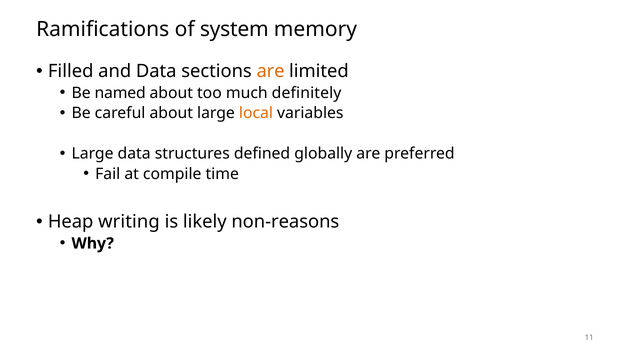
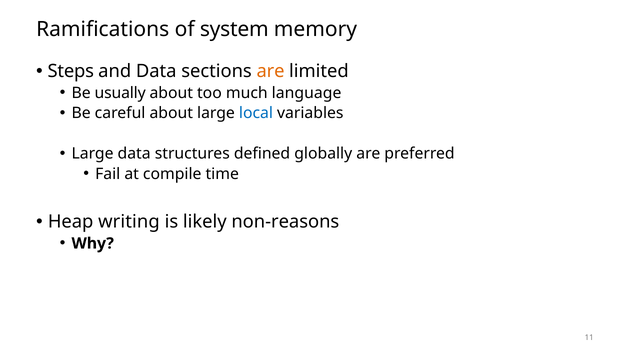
Filled: Filled -> Steps
named: named -> usually
definitely: definitely -> language
local colour: orange -> blue
